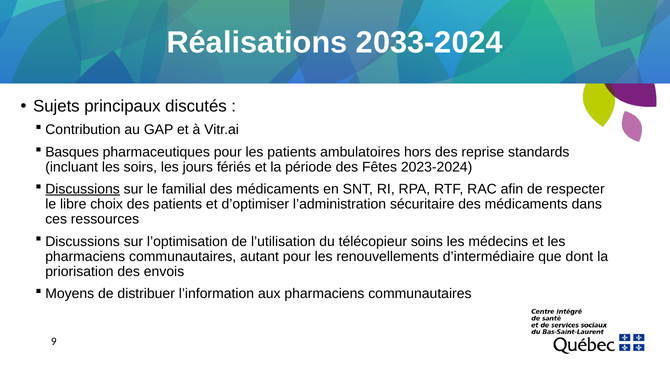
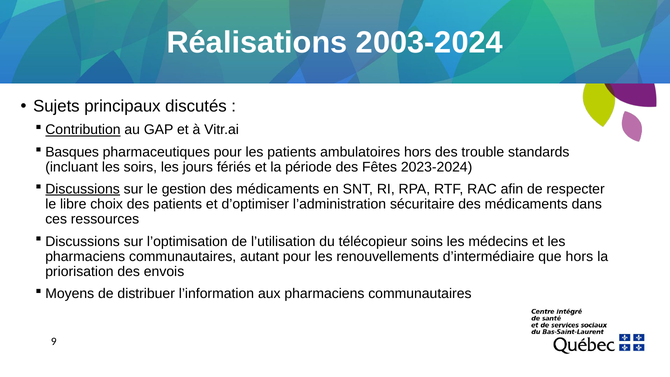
2033-2024: 2033-2024 -> 2003-2024
Contribution underline: none -> present
reprise: reprise -> trouble
familial: familial -> gestion
que dont: dont -> hors
